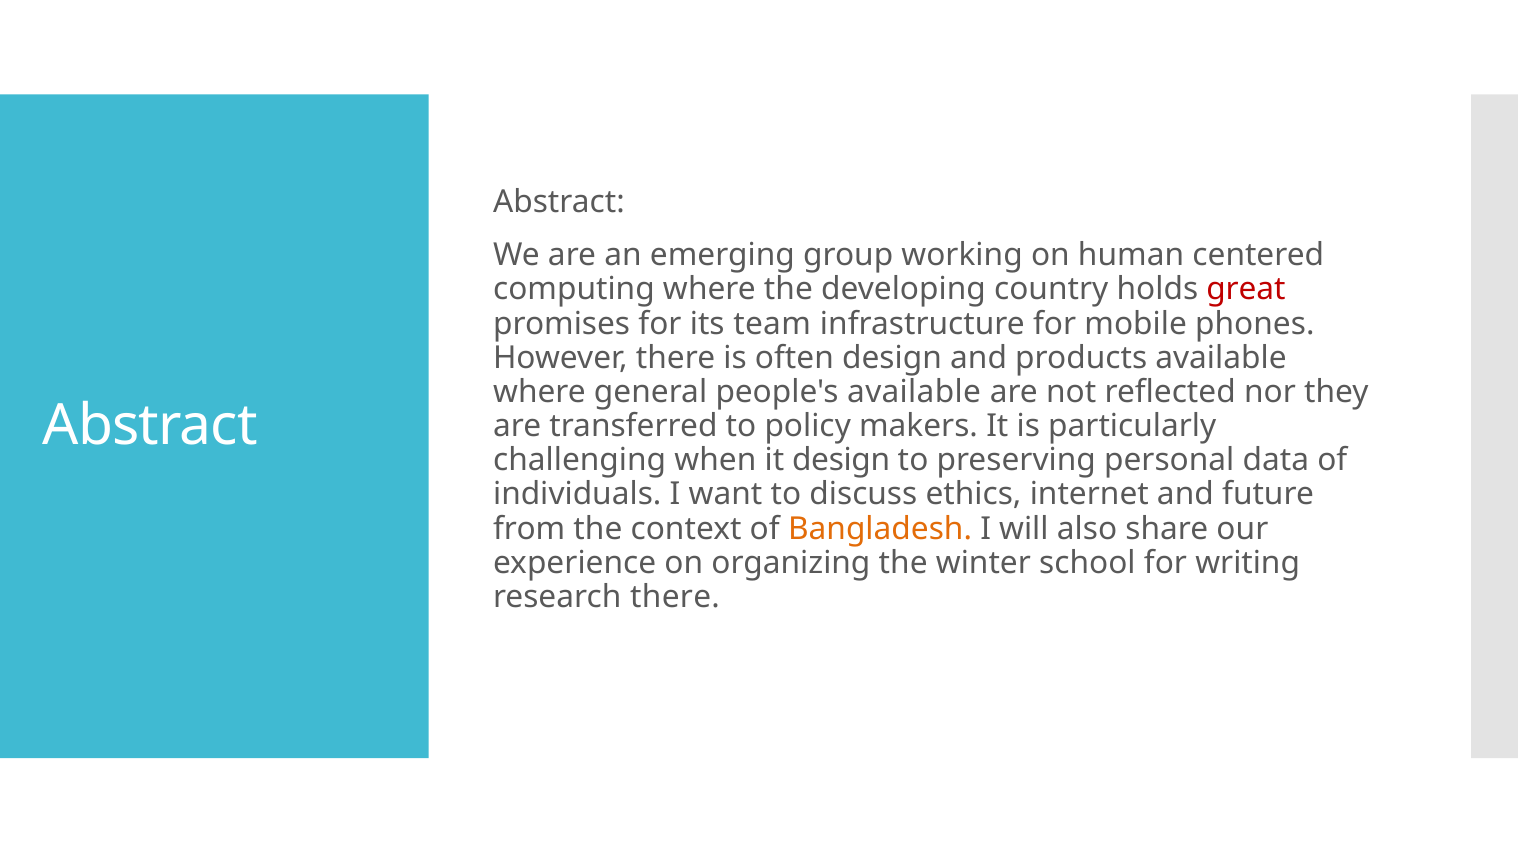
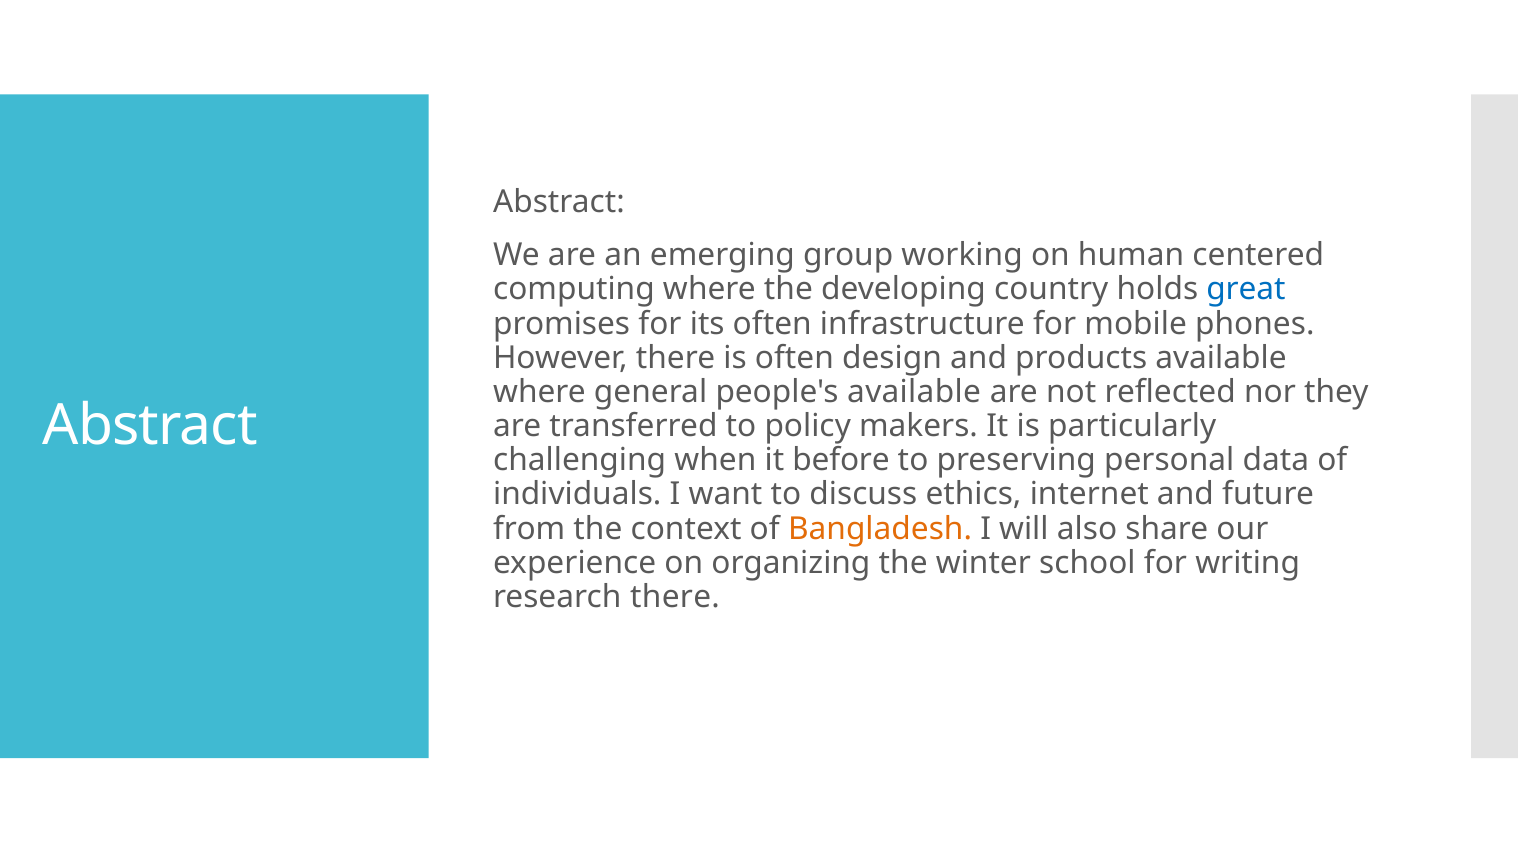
great colour: red -> blue
its team: team -> often
it design: design -> before
